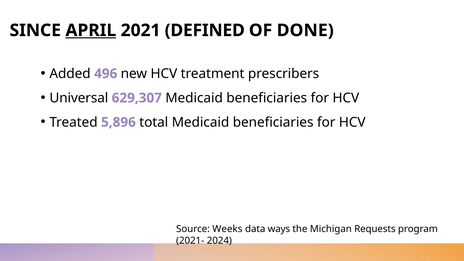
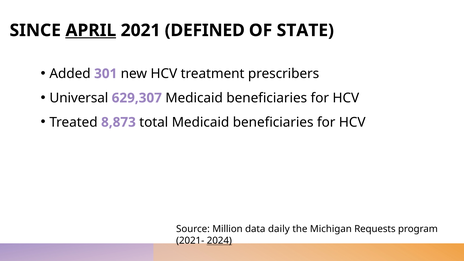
DONE: DONE -> STATE
496: 496 -> 301
5,896: 5,896 -> 8,873
Weeks: Weeks -> Million
ways: ways -> daily
2024 underline: none -> present
